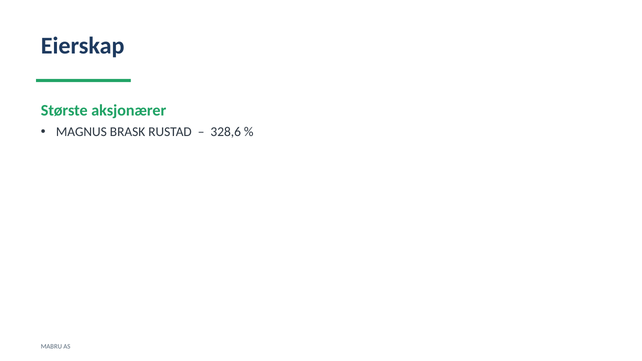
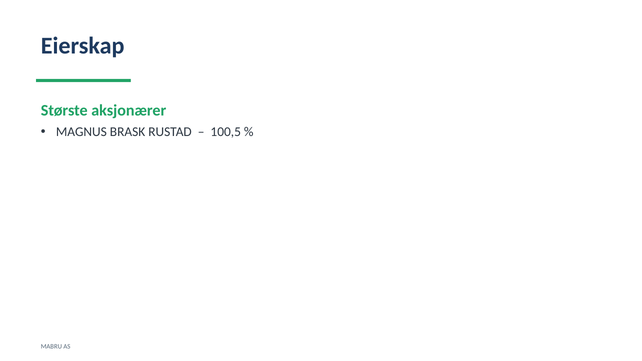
328,6: 328,6 -> 100,5
